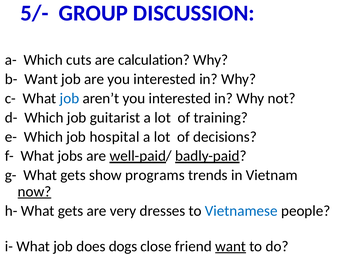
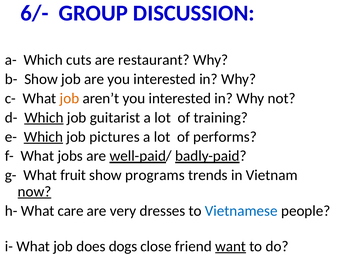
5/-: 5/- -> 6/-
calculation: calculation -> restaurant
b- Want: Want -> Show
job at (69, 98) colour: blue -> orange
Which at (44, 118) underline: none -> present
Which at (43, 137) underline: none -> present
hospital: hospital -> pictures
decisions: decisions -> performs
g- What gets: gets -> fruit
h- What gets: gets -> care
